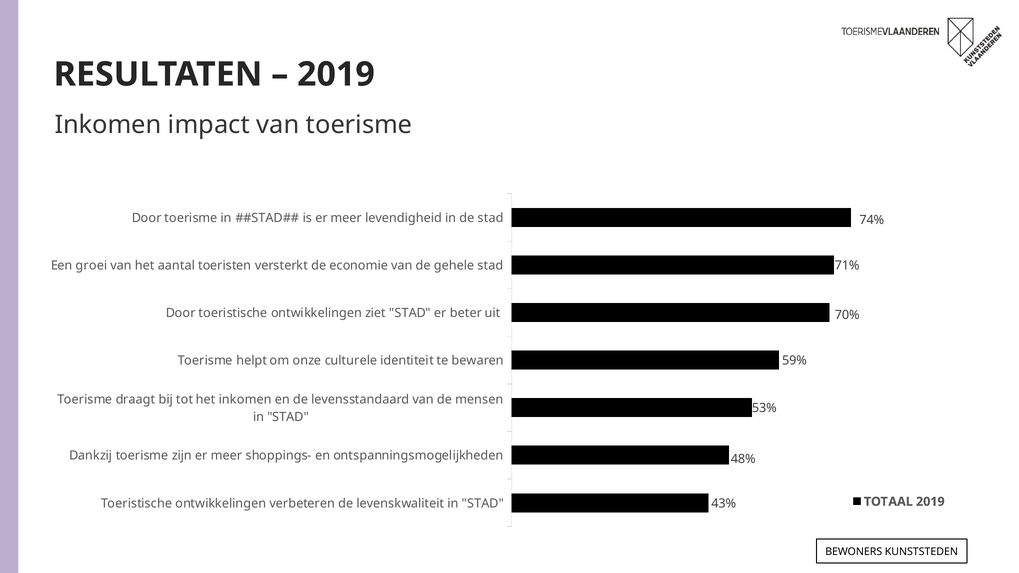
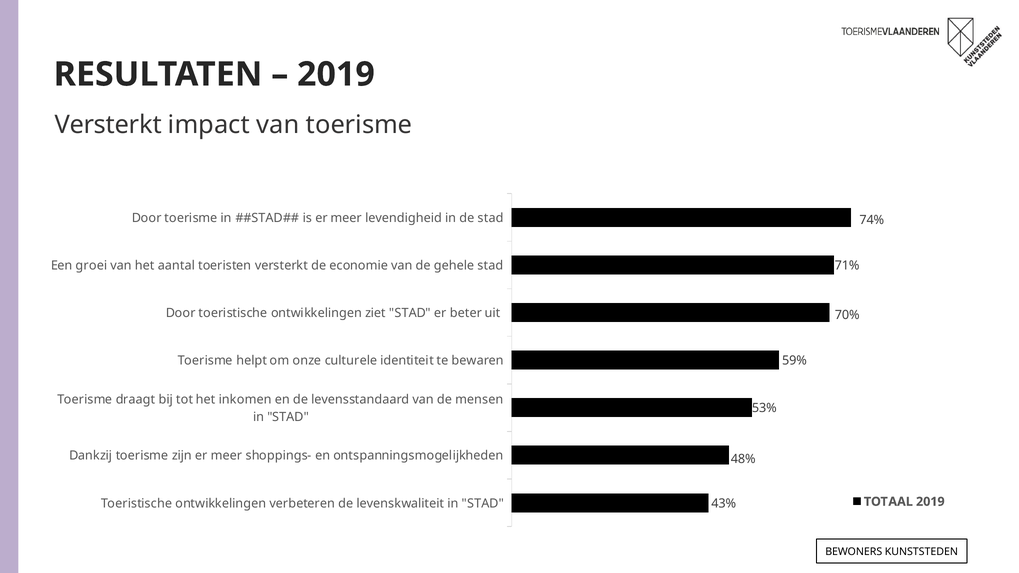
Inkomen at (108, 125): Inkomen -> Versterkt
